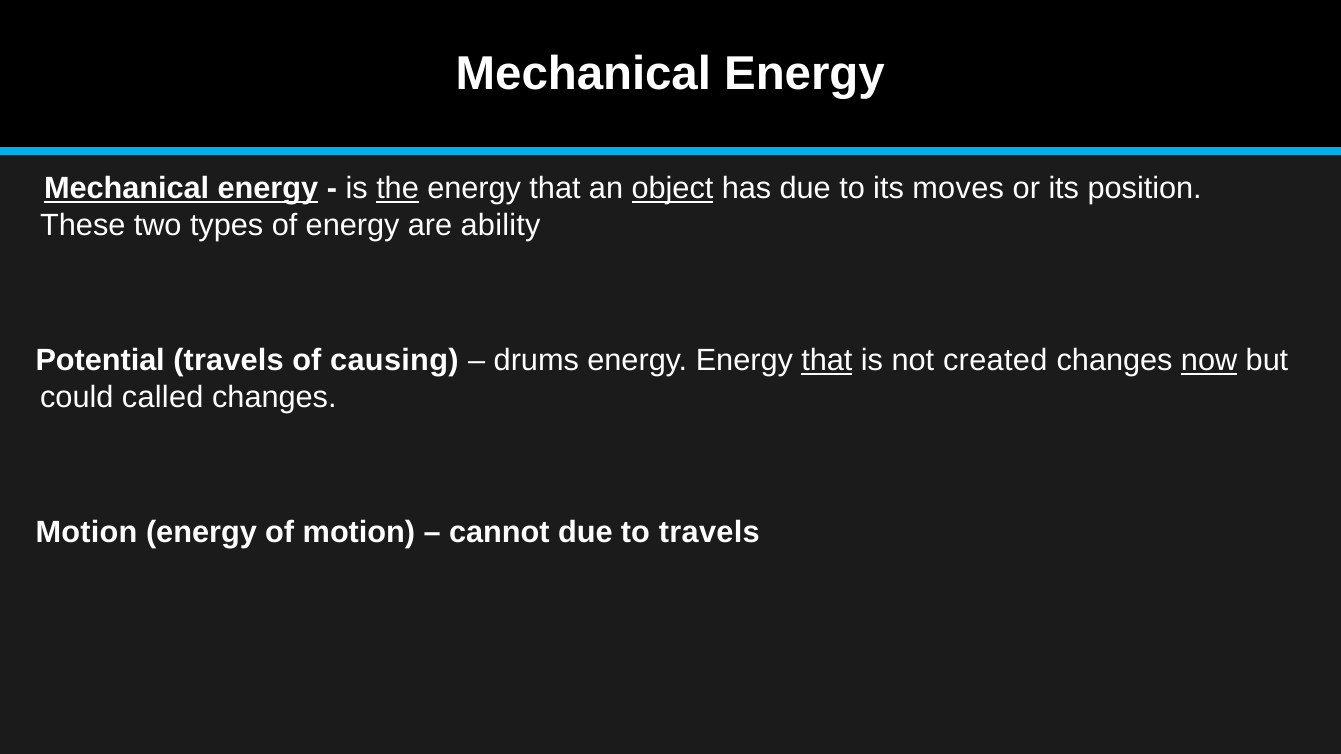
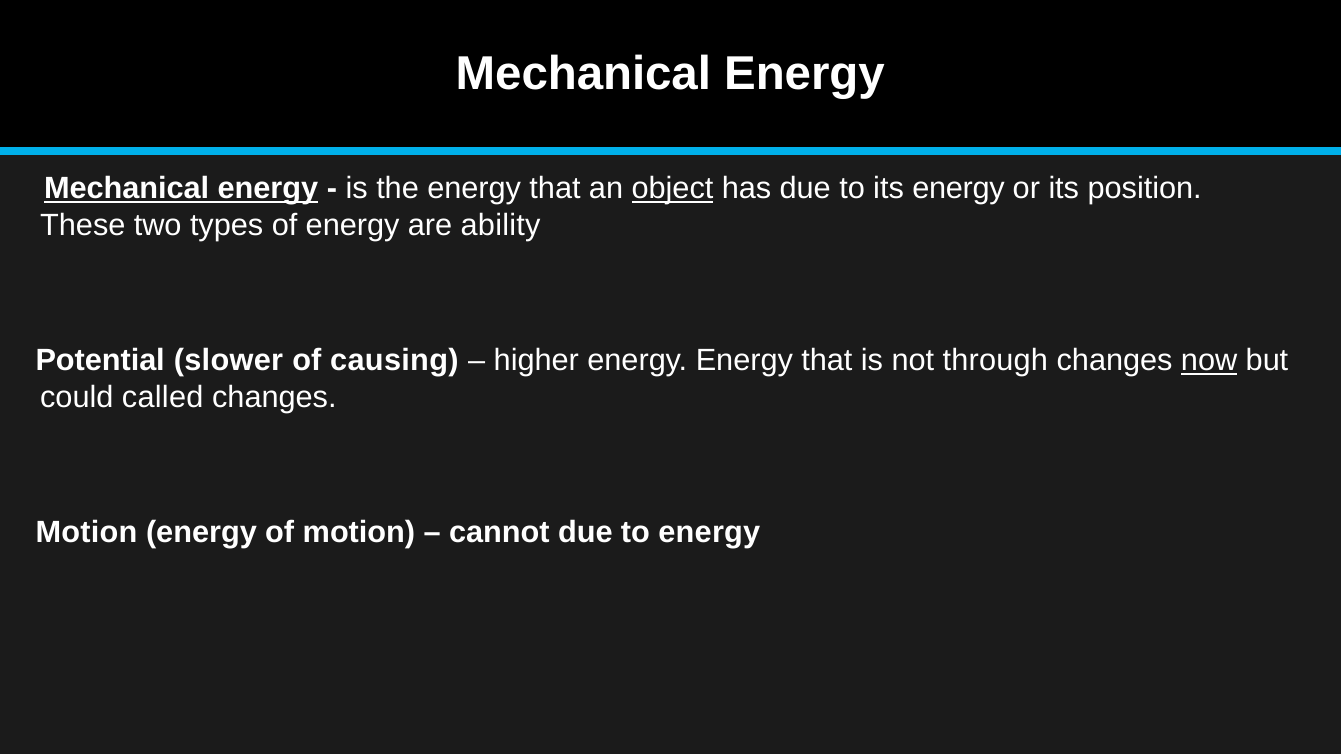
the underline: present -> none
its moves: moves -> energy
Potential travels: travels -> slower
drums: drums -> higher
that at (827, 361) underline: present -> none
created: created -> through
to travels: travels -> energy
